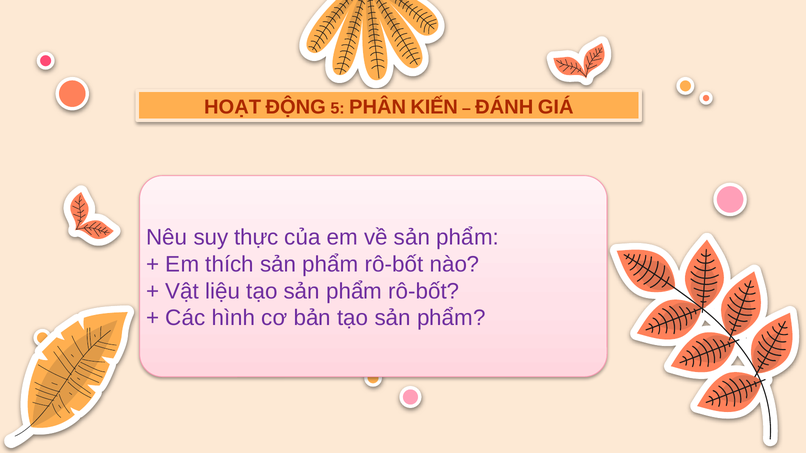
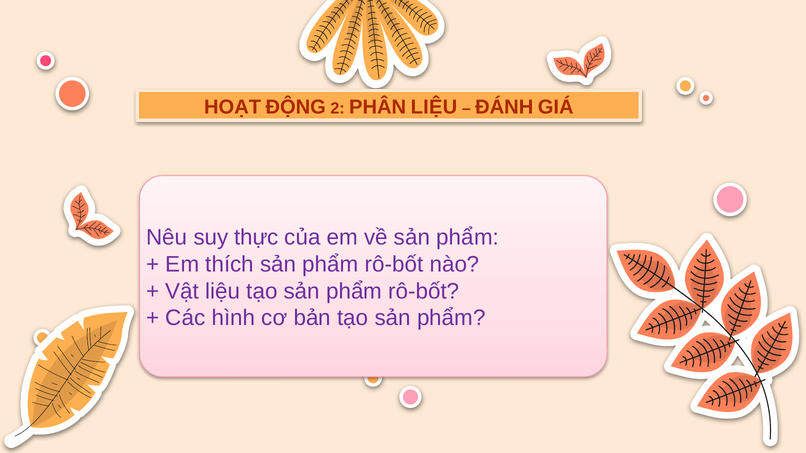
5: 5 -> 2
PHÂN KIẾN: KIẾN -> LIỆU
